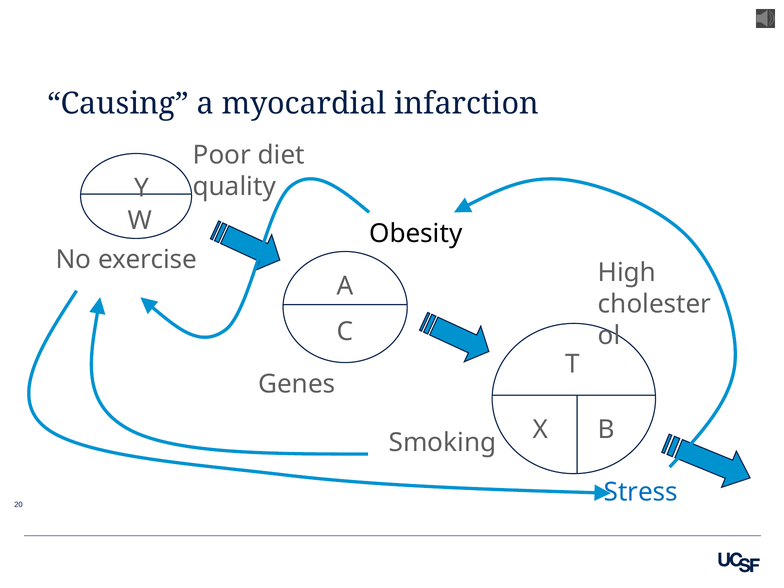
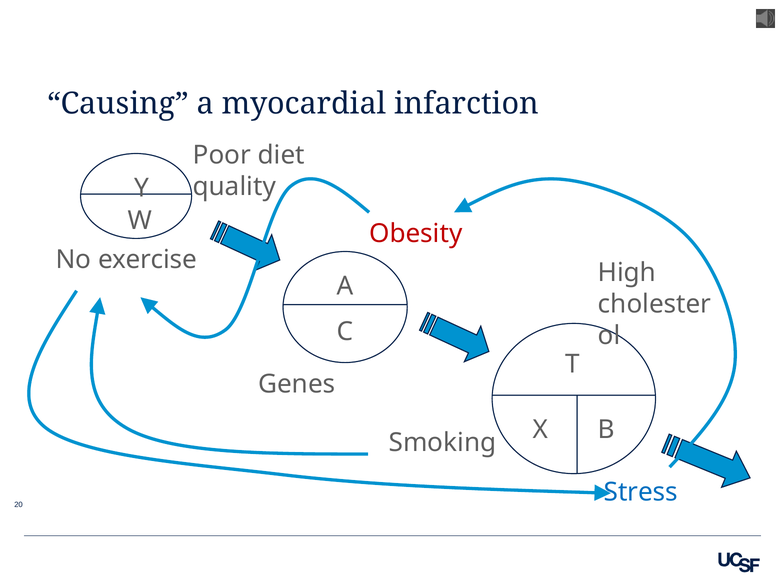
Obesity colour: black -> red
